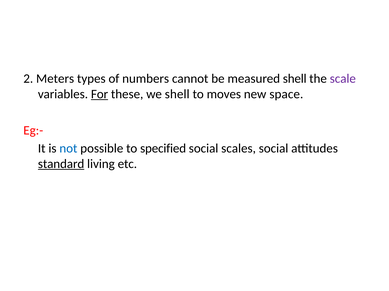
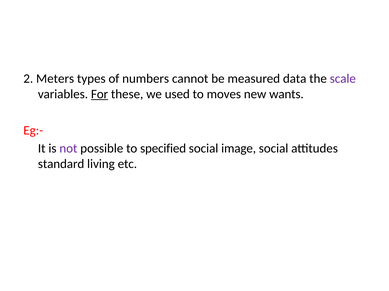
measured shell: shell -> data
we shell: shell -> used
space: space -> wants
not colour: blue -> purple
scales: scales -> image
standard underline: present -> none
